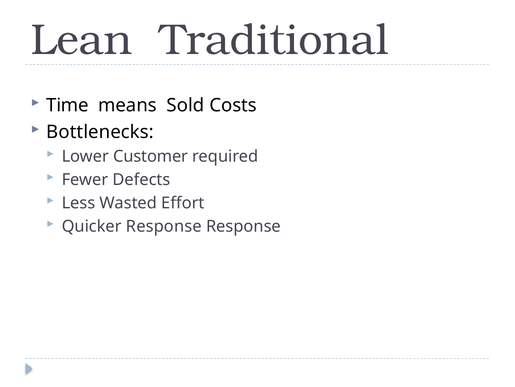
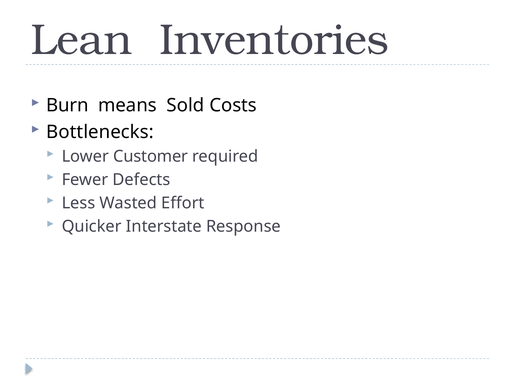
Traditional: Traditional -> Inventories
Time: Time -> Burn
Quicker Response: Response -> Interstate
